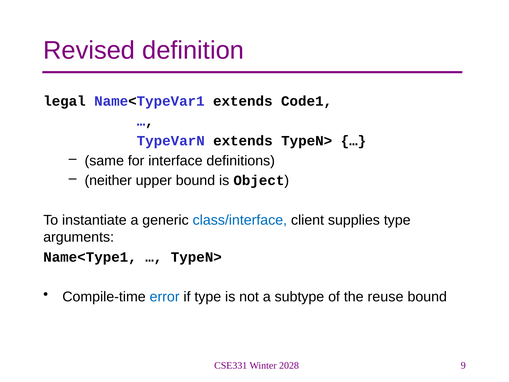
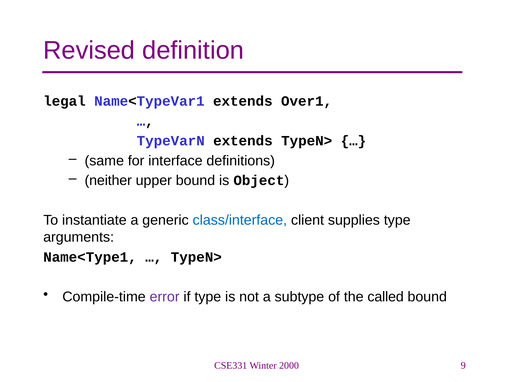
Code1: Code1 -> Over1
error colour: blue -> purple
reuse: reuse -> called
2028: 2028 -> 2000
